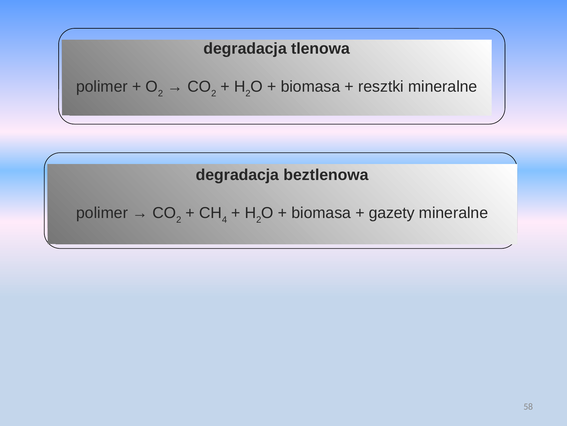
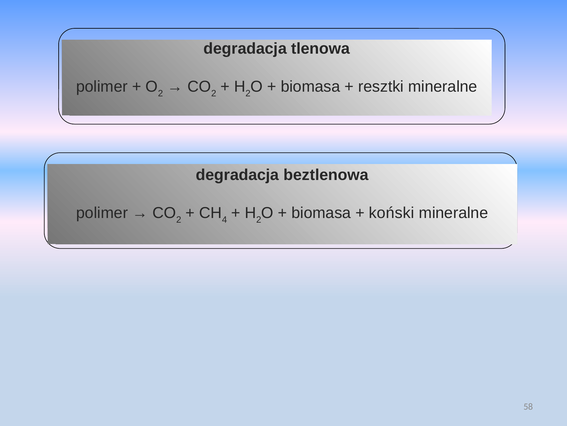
gazety: gazety -> koński
